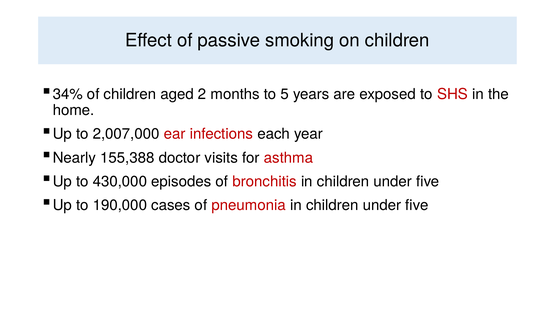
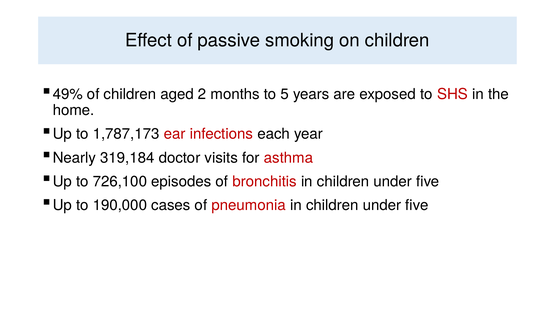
34%: 34% -> 49%
2,007,000: 2,007,000 -> 1,787,173
155,388: 155,388 -> 319,184
430,000: 430,000 -> 726,100
